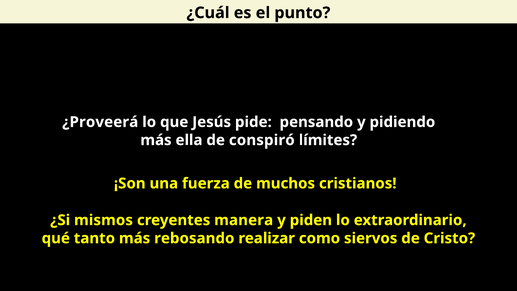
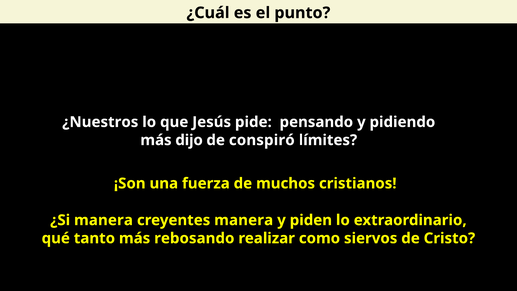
¿Proveerá: ¿Proveerá -> ¿Nuestros
ella: ella -> dijo
¿Si mismos: mismos -> manera
